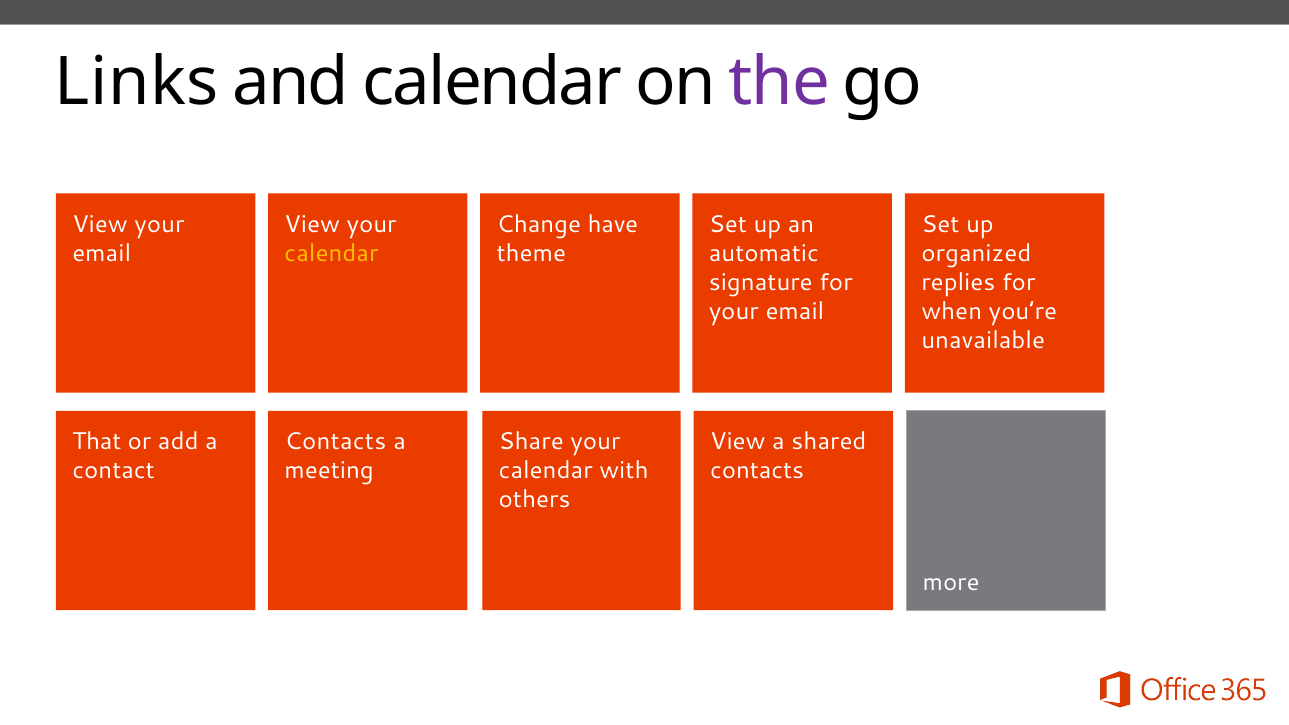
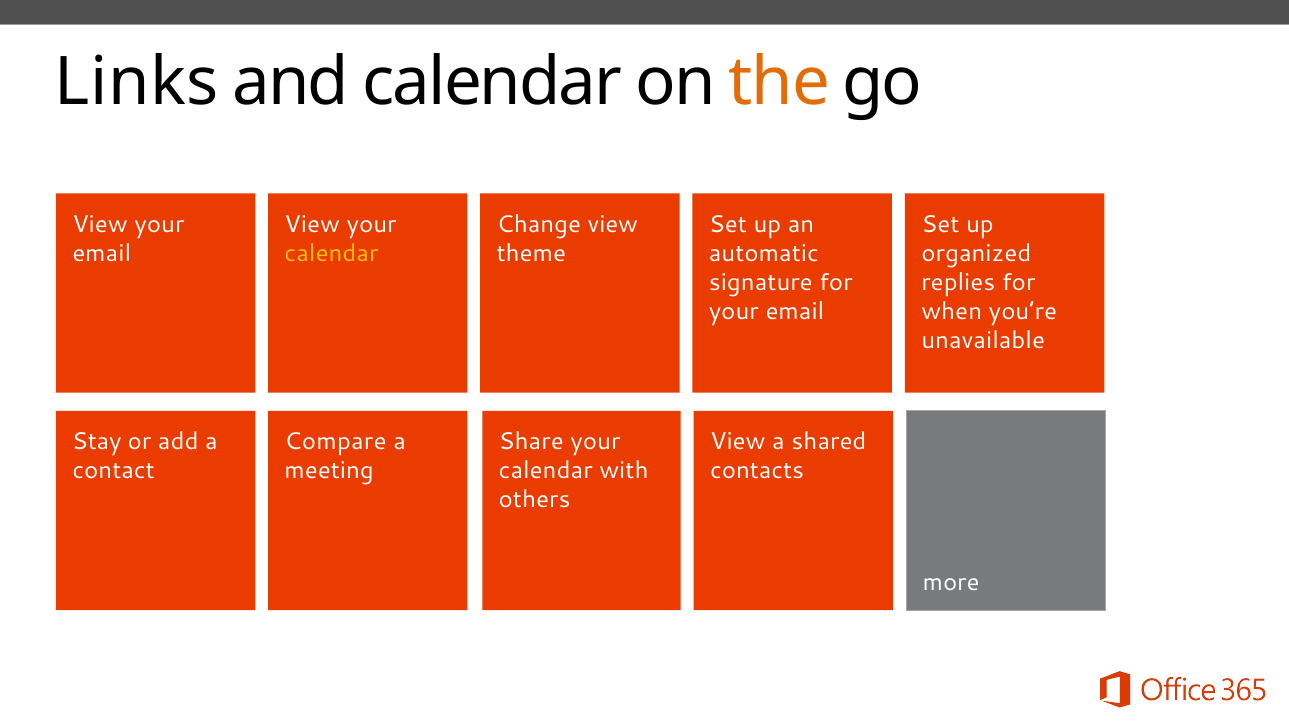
the colour: purple -> orange
Change have: have -> view
That: That -> Stay
Contacts at (336, 442): Contacts -> Compare
